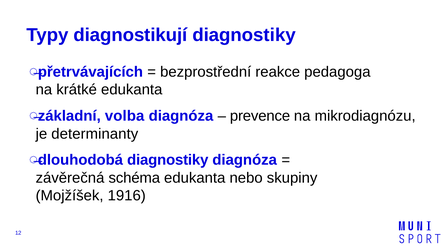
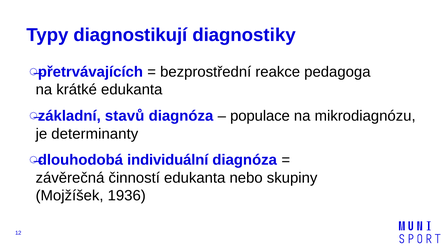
volba: volba -> stavů
prevence: prevence -> populace
dlouhodobá diagnostiky: diagnostiky -> individuální
schéma: schéma -> činností
1916: 1916 -> 1936
